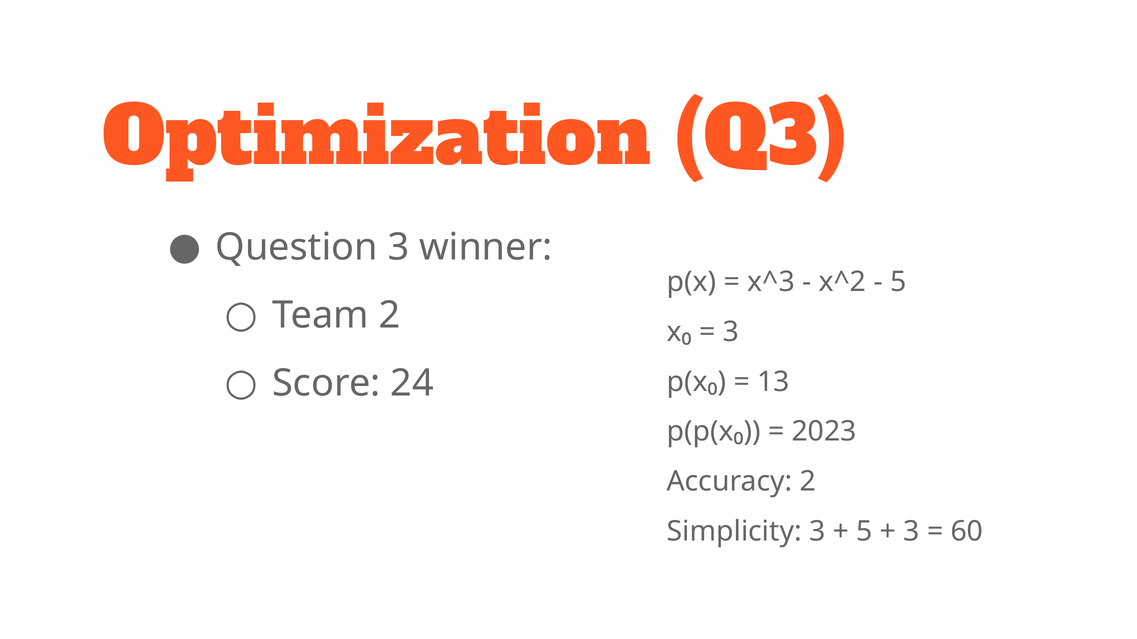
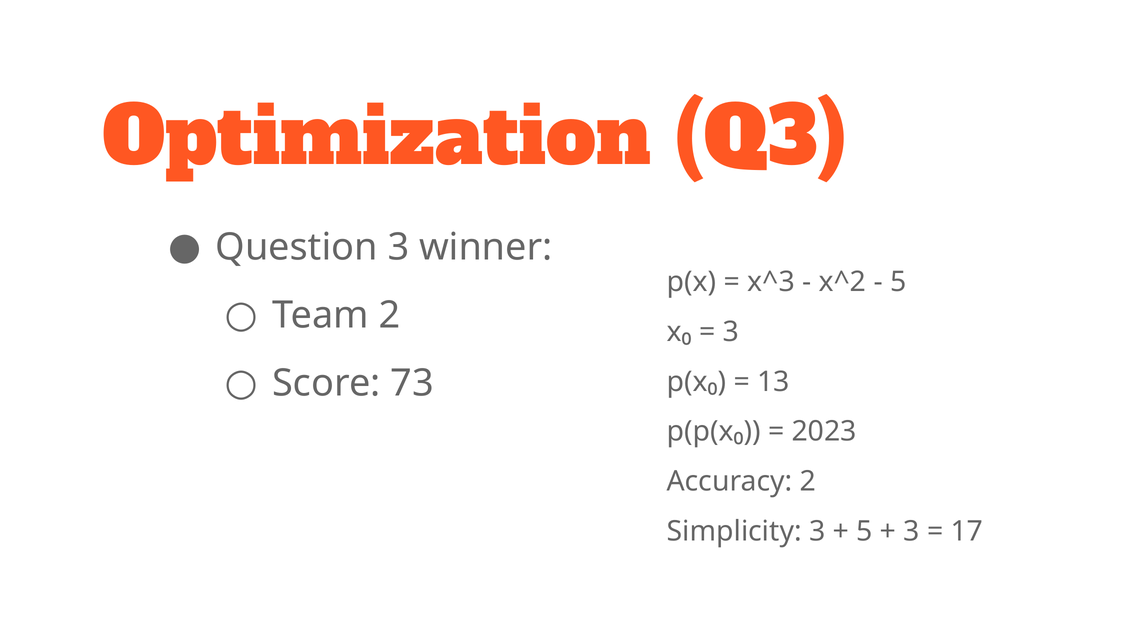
24: 24 -> 73
60: 60 -> 17
